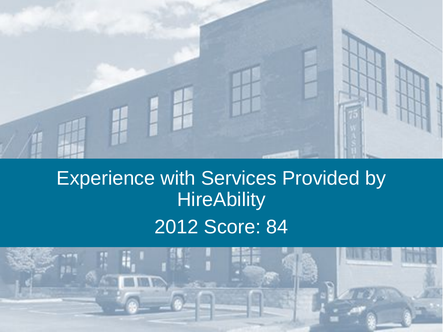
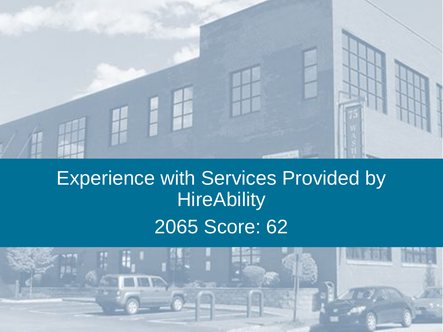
2012: 2012 -> 2065
84: 84 -> 62
